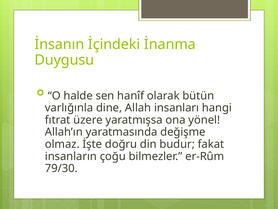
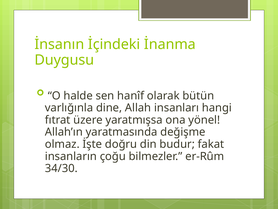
79/30: 79/30 -> 34/30
